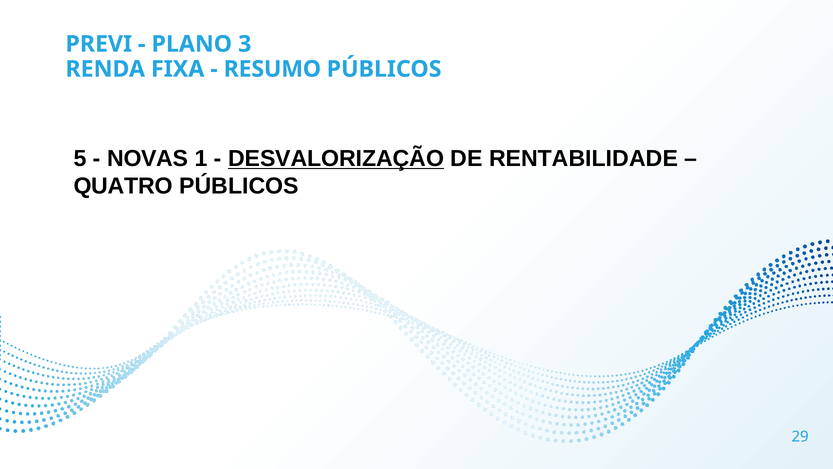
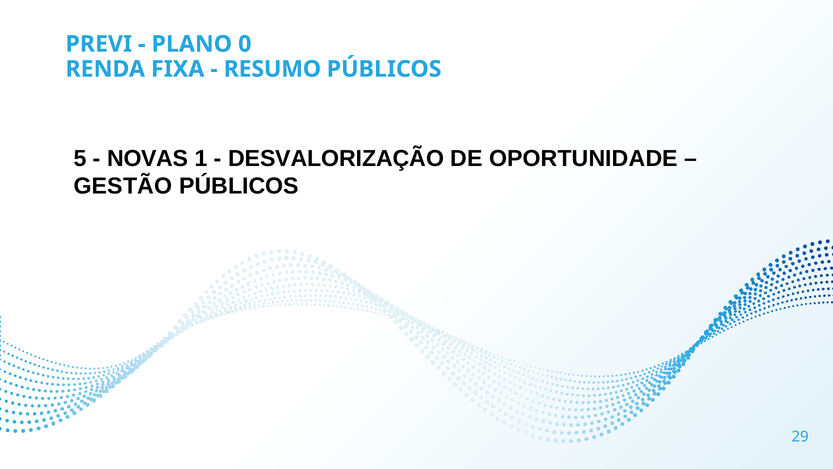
3: 3 -> 0
DESVALORIZAÇÃO underline: present -> none
RENTABILIDADE: RENTABILIDADE -> OPORTUNIDADE
QUATRO: QUATRO -> GESTÃO
